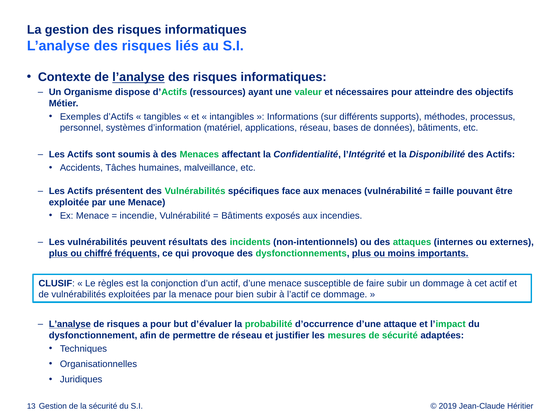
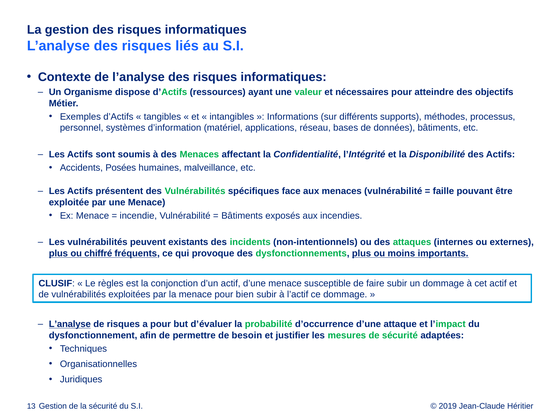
l’analyse at (139, 77) underline: present -> none
Tâches: Tâches -> Posées
résultats: résultats -> existants
de réseau: réseau -> besoin
